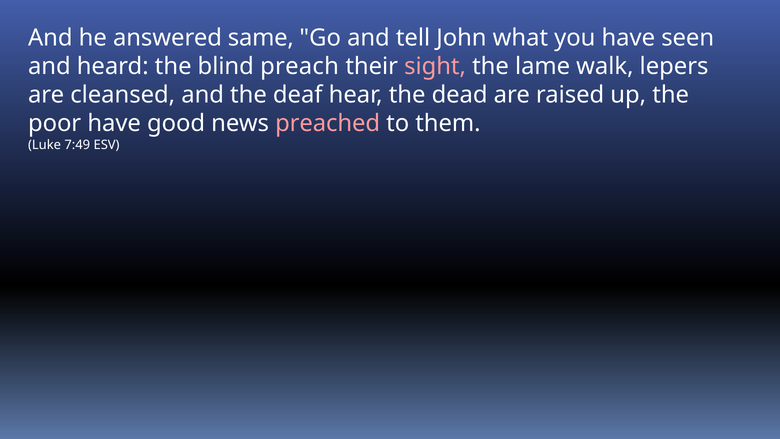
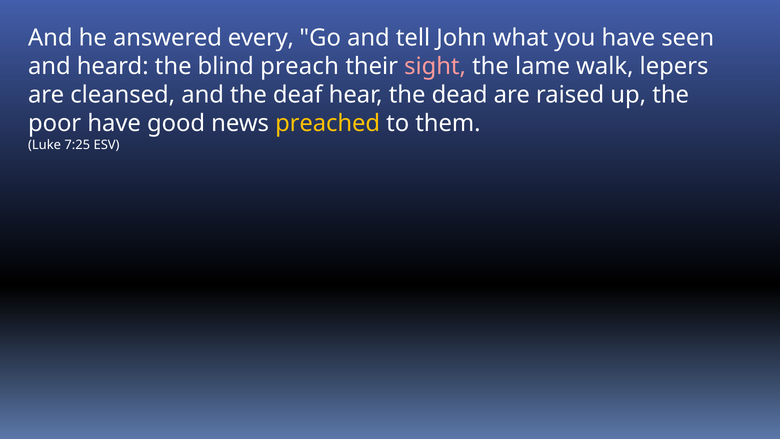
same: same -> every
preached colour: pink -> yellow
7:49: 7:49 -> 7:25
